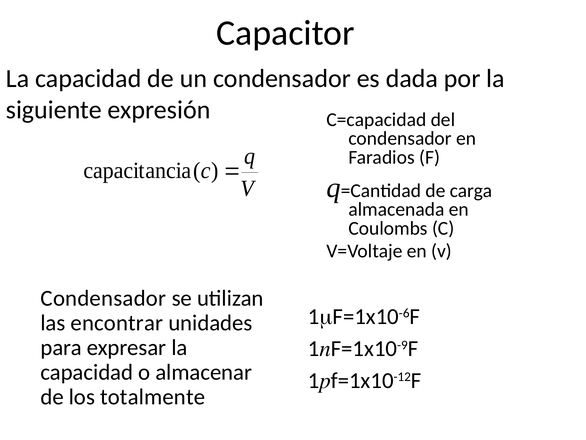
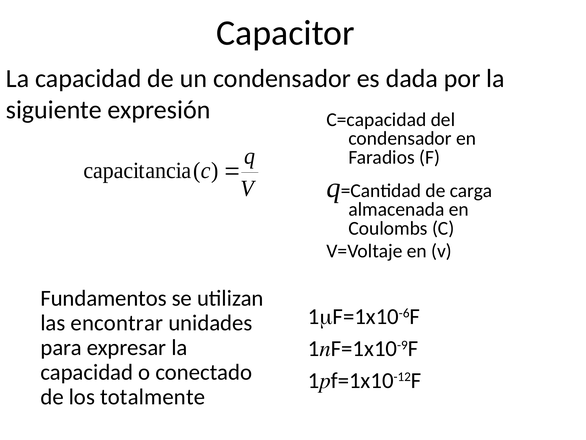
Condensador at (103, 298): Condensador -> Fundamentos
almacenar: almacenar -> conectado
